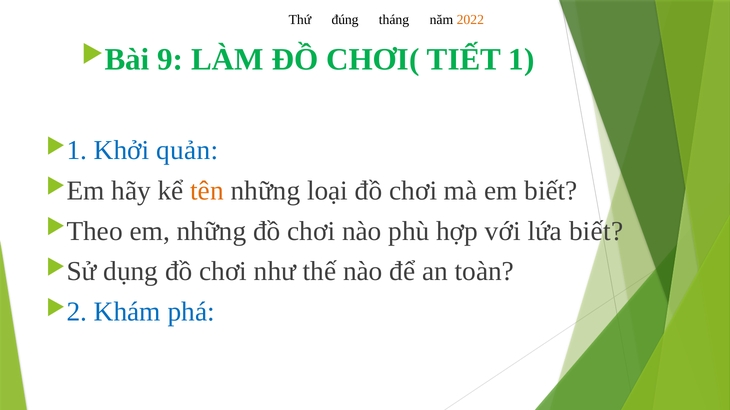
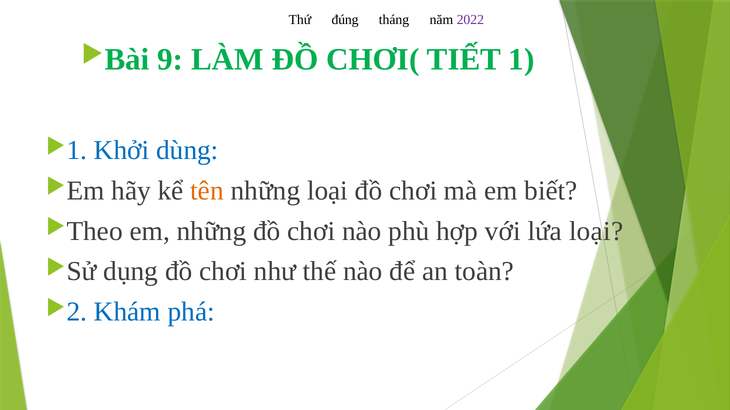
2022 colour: orange -> purple
quản: quản -> dùng
lứa biết: biết -> loại
